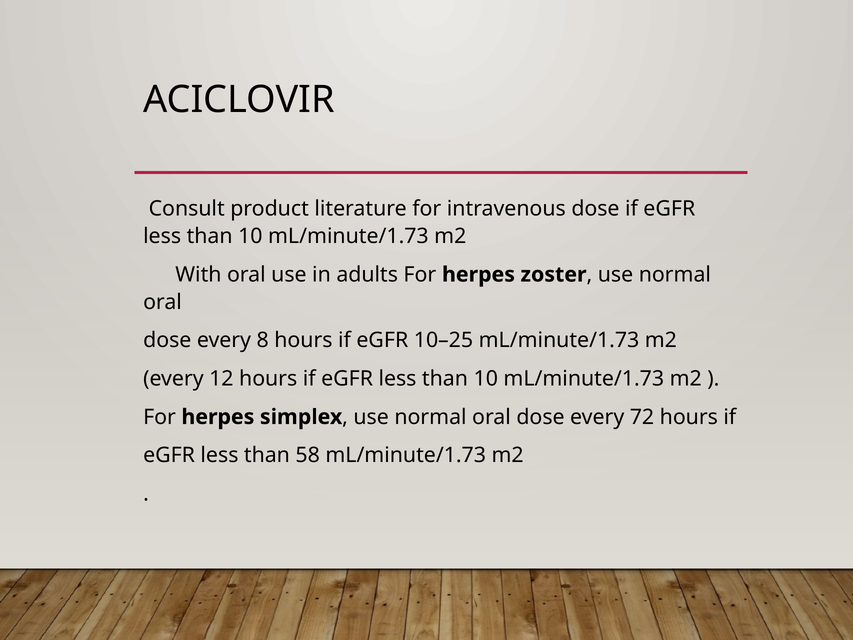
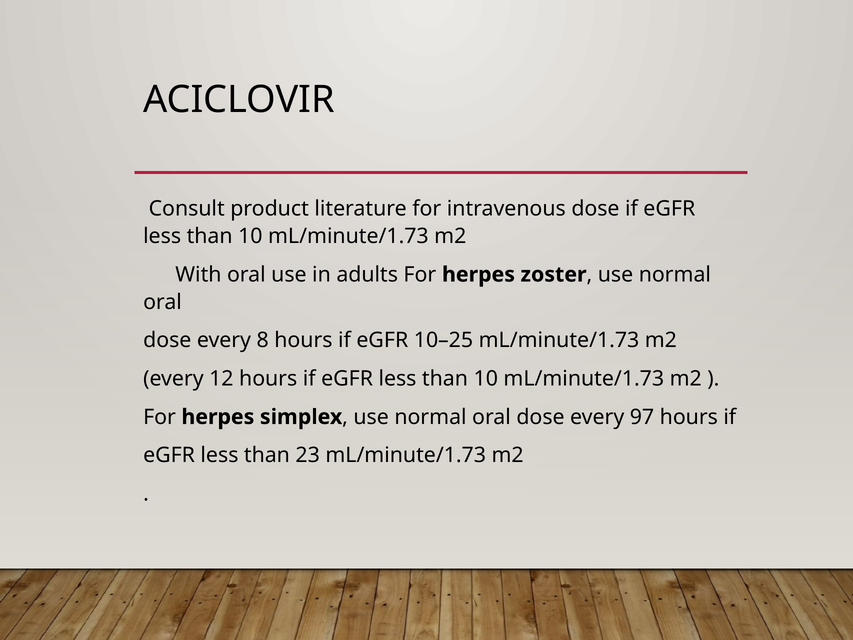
72: 72 -> 97
58: 58 -> 23
